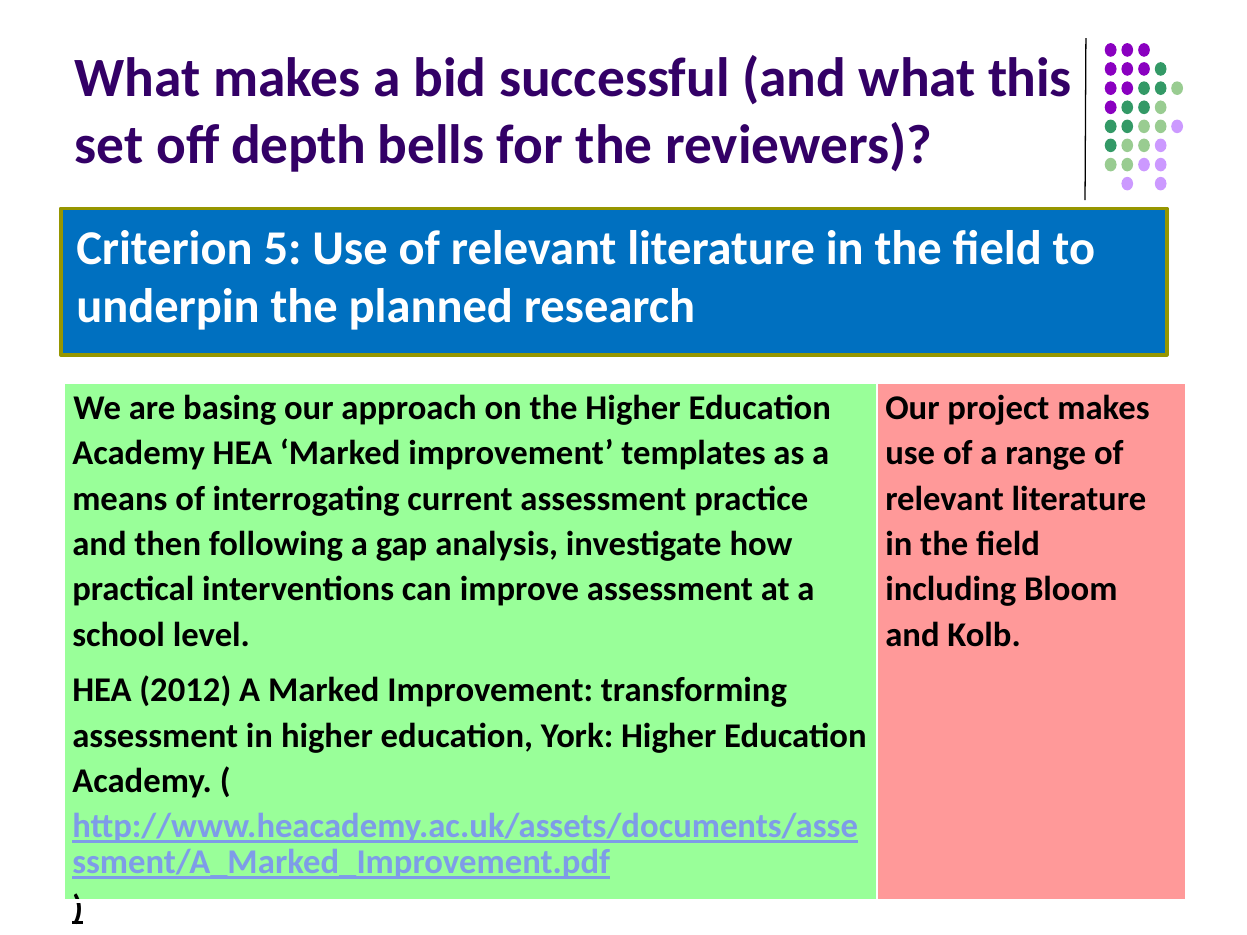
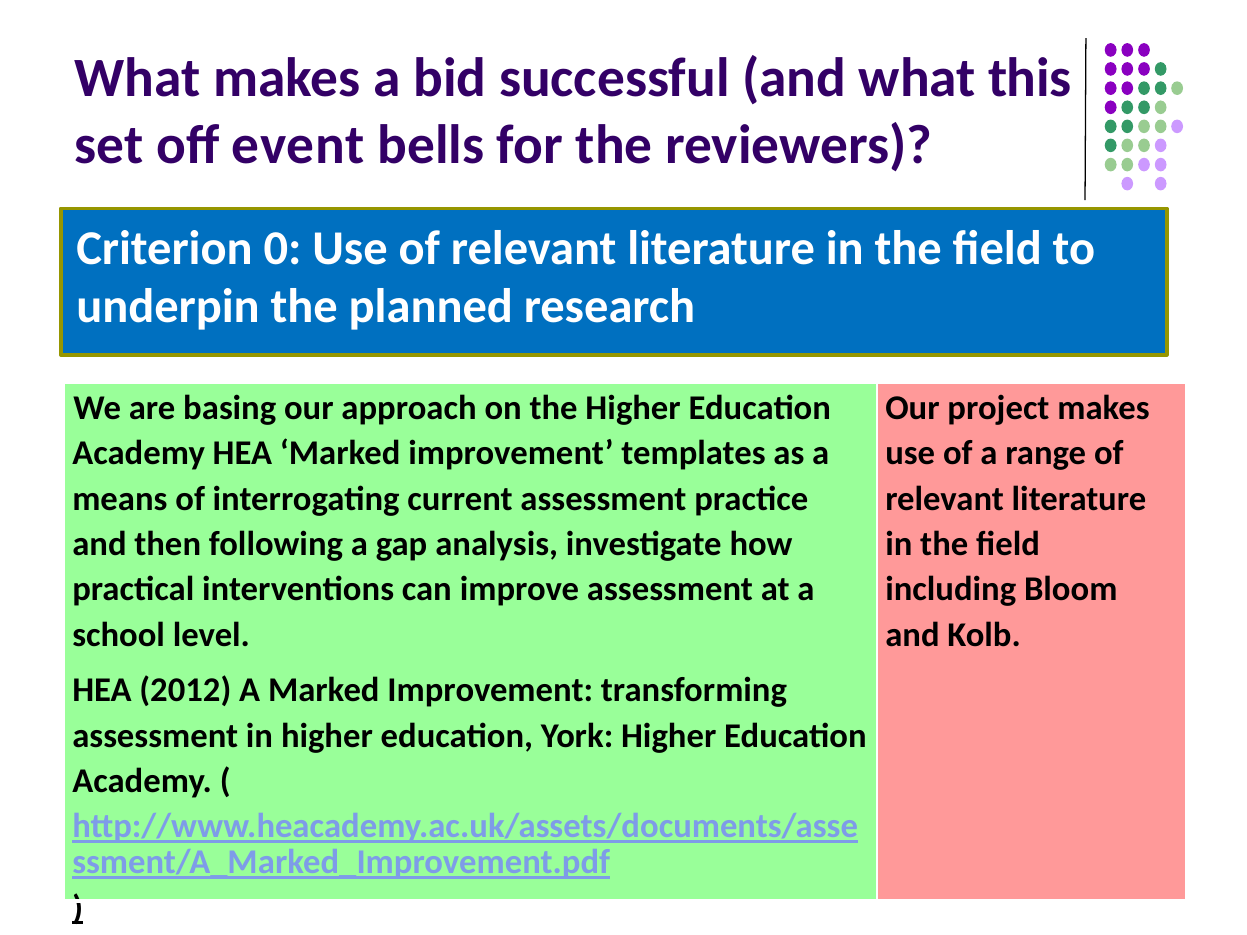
depth: depth -> event
5: 5 -> 0
